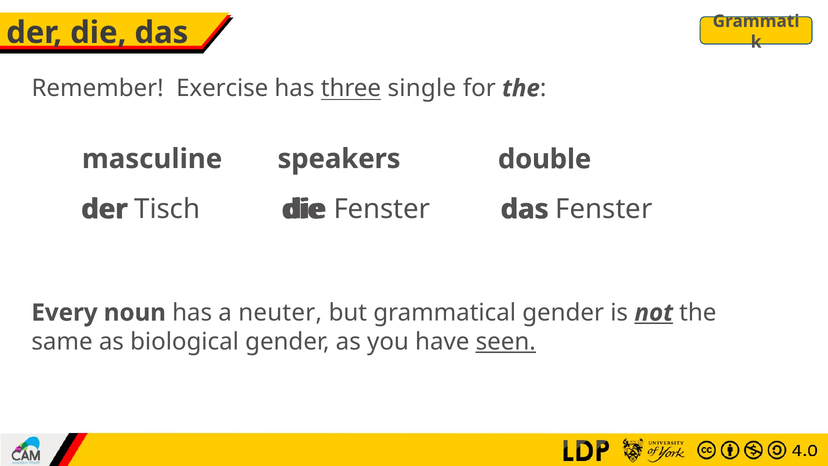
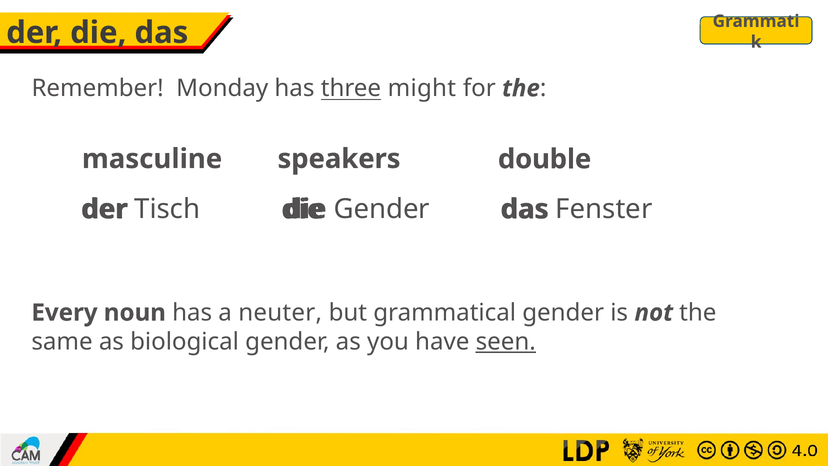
Exercise: Exercise -> Monday
single: single -> might
Fenster at (382, 209): Fenster -> Gender
not underline: present -> none
